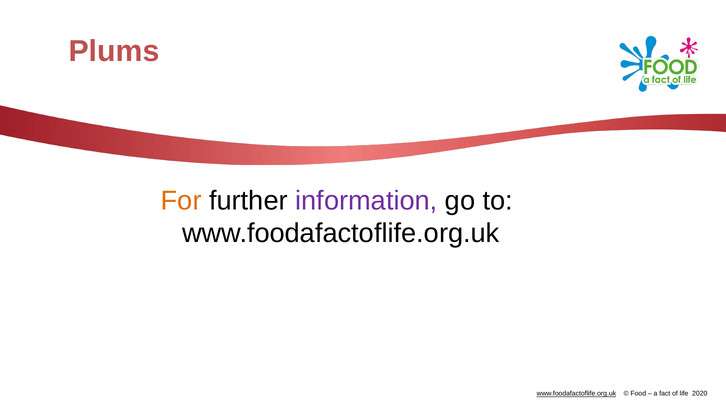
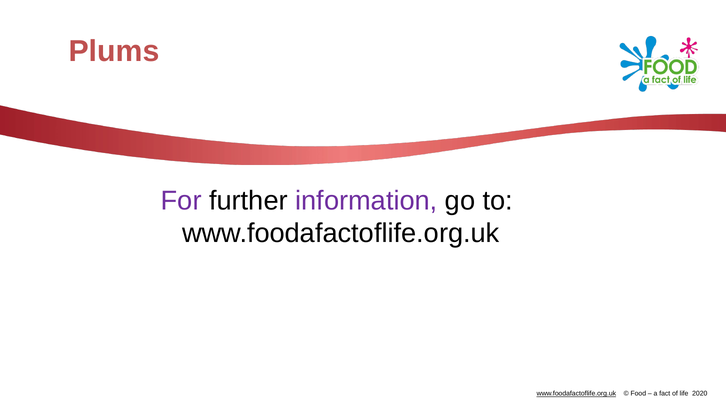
For colour: orange -> purple
